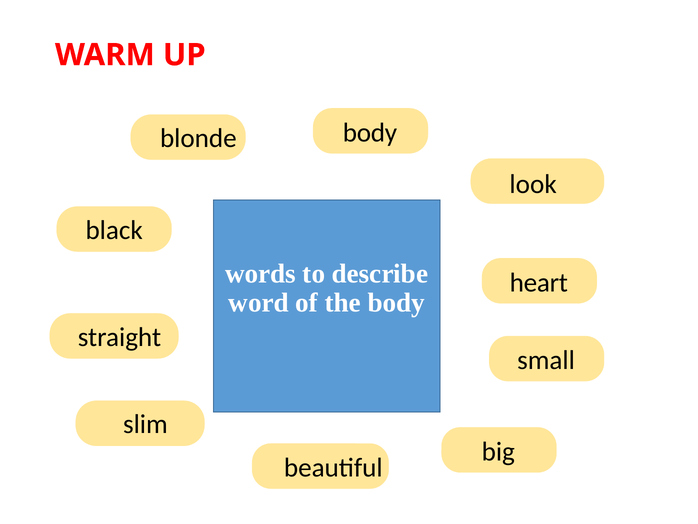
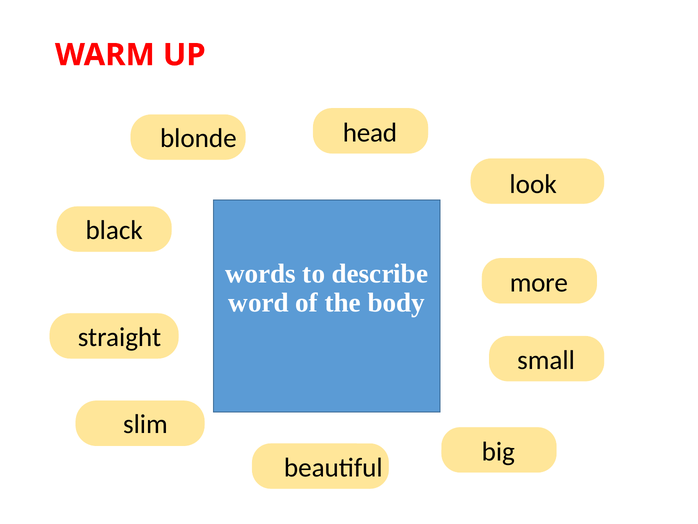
blonde body: body -> head
heart: heart -> more
